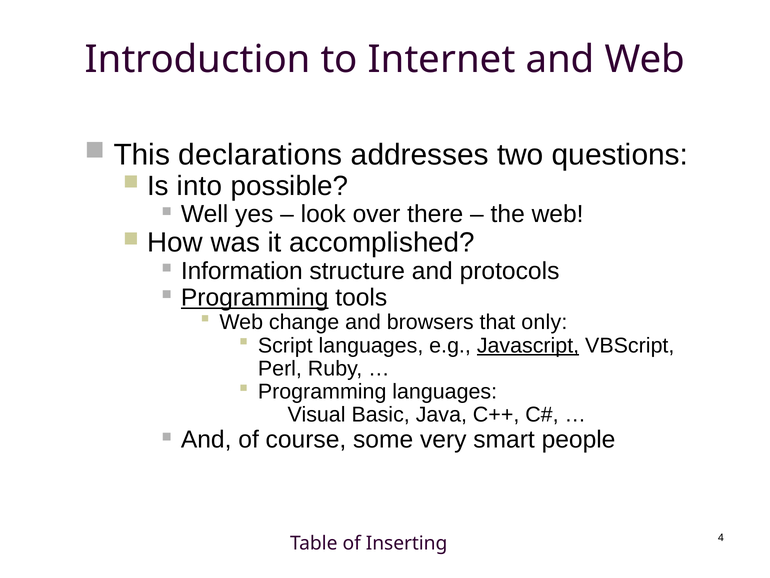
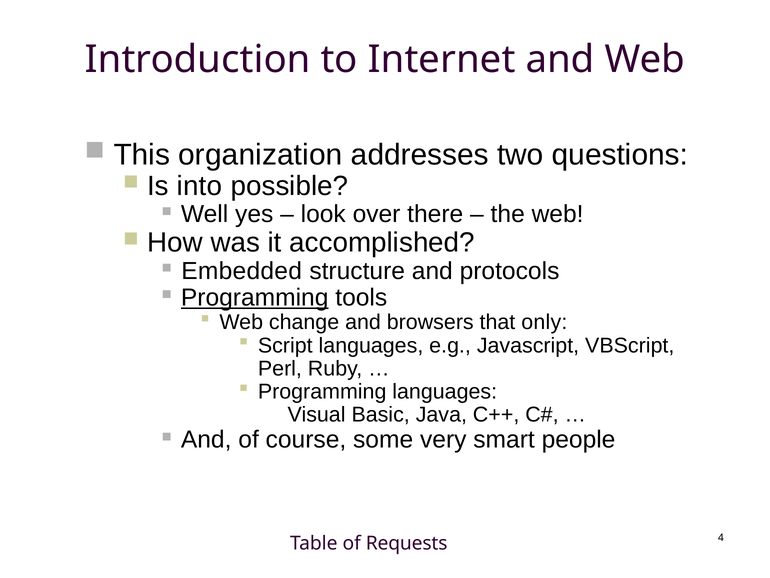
declarations: declarations -> organization
Information: Information -> Embedded
Javascript underline: present -> none
Inserting: Inserting -> Requests
